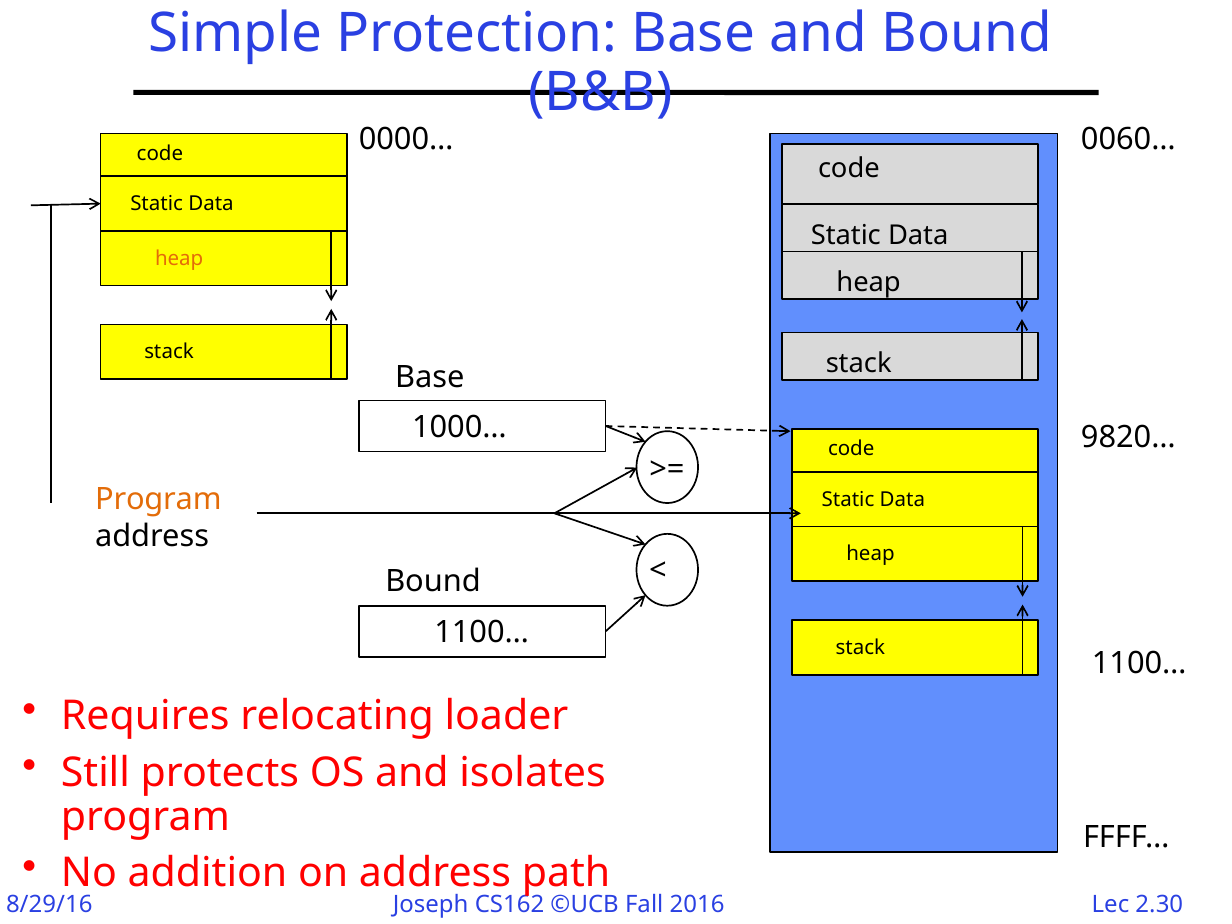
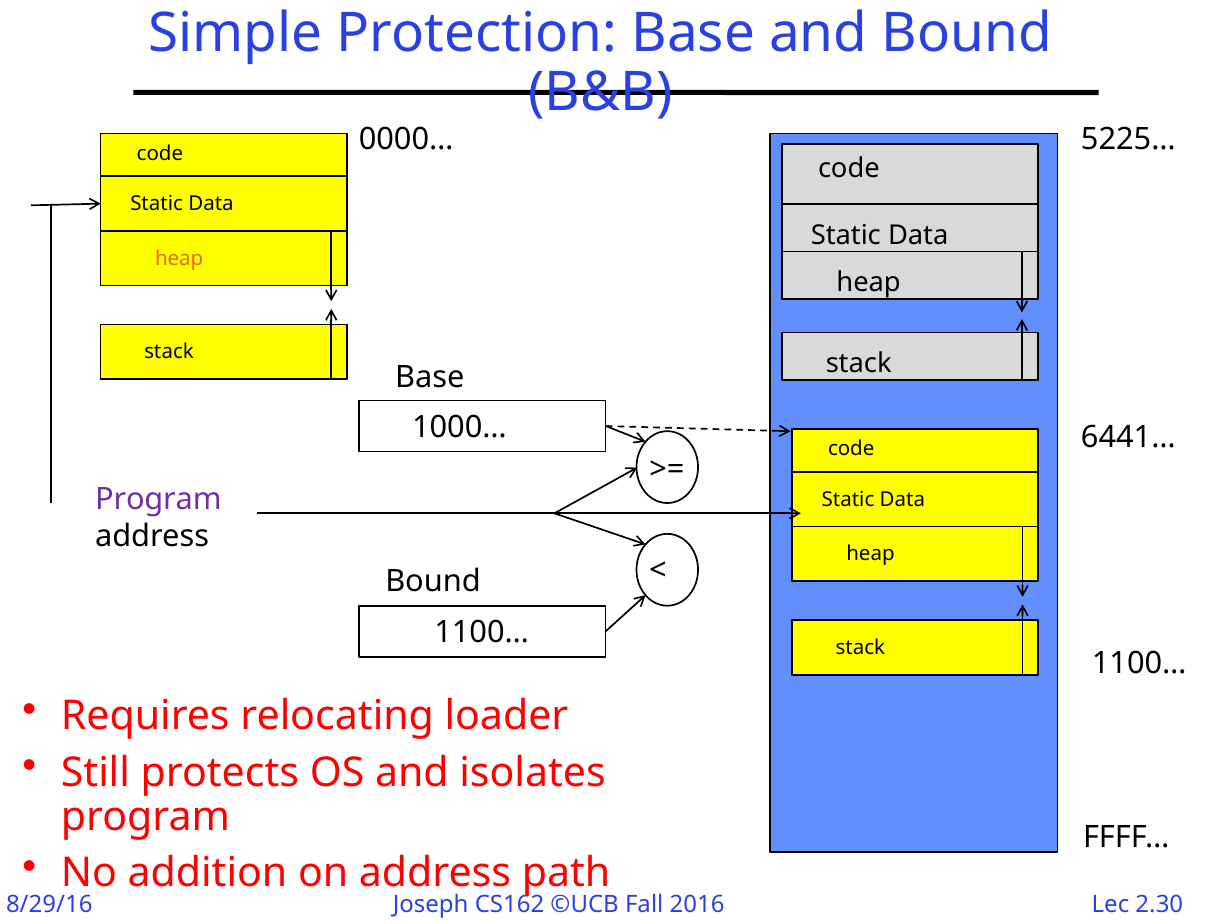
0060…: 0060… -> 5225…
9820…: 9820… -> 6441…
Program at (158, 499) colour: orange -> purple
